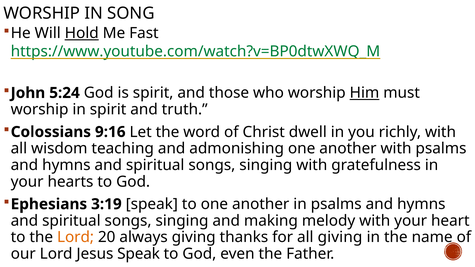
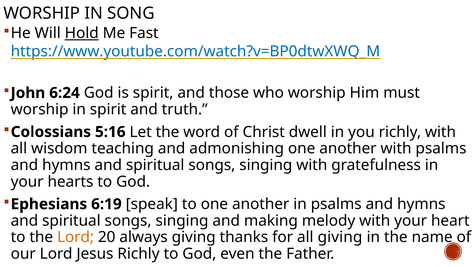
https://www.youtube.com/watch?v=BP0dtwXWQ_M colour: green -> blue
5:24: 5:24 -> 6:24
Him underline: present -> none
9:16: 9:16 -> 5:16
3:19: 3:19 -> 6:19
Jesus Speak: Speak -> Richly
